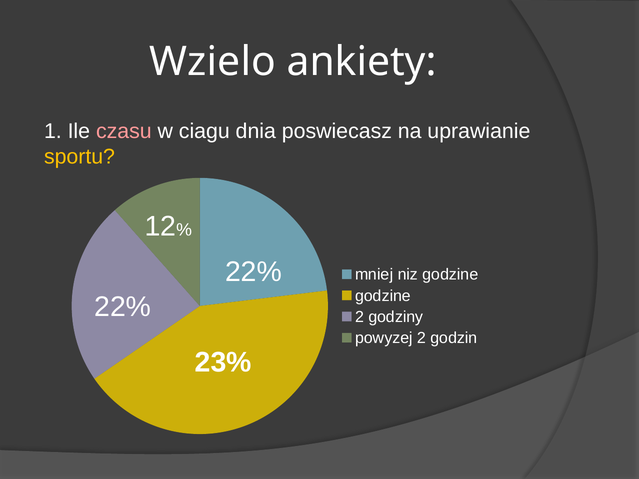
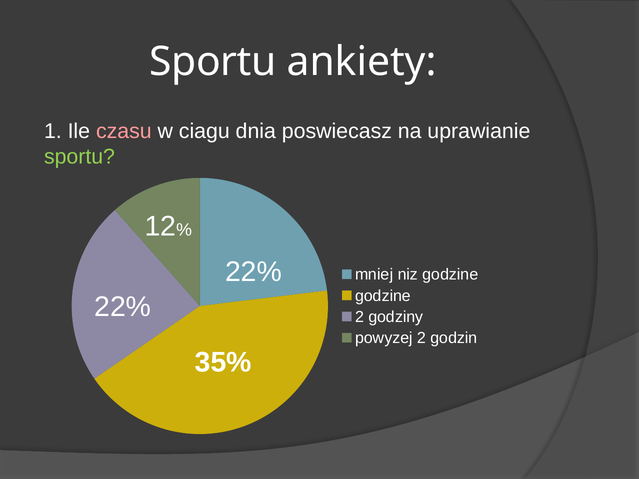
Wzielo at (213, 62): Wzielo -> Sportu
sportu at (79, 157) colour: yellow -> light green
23%: 23% -> 35%
